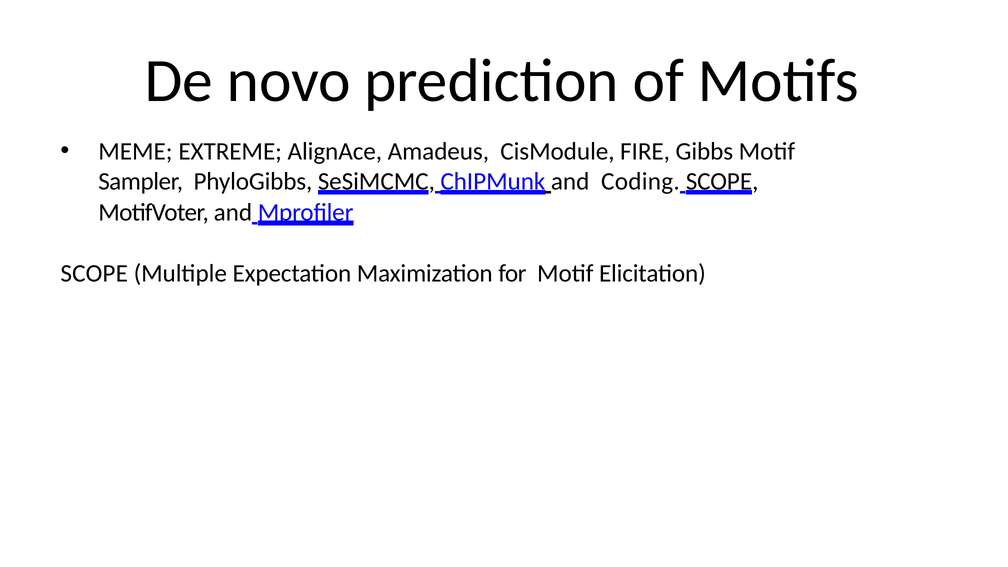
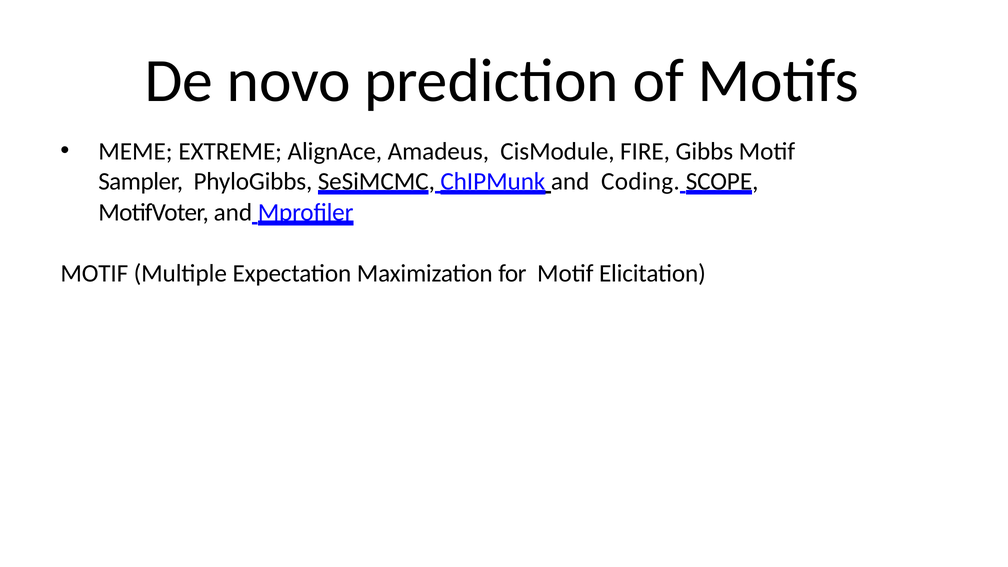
SCOPE at (94, 273): SCOPE -> MOTIF
